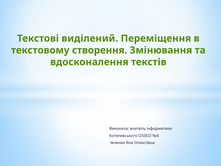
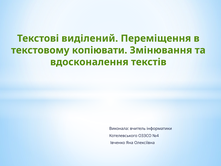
створення: створення -> копіювати
